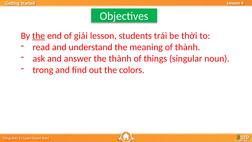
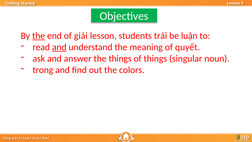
thời: thời -> luận
and at (59, 47) underline: none -> present
of thành: thành -> quyết
the thành: thành -> things
